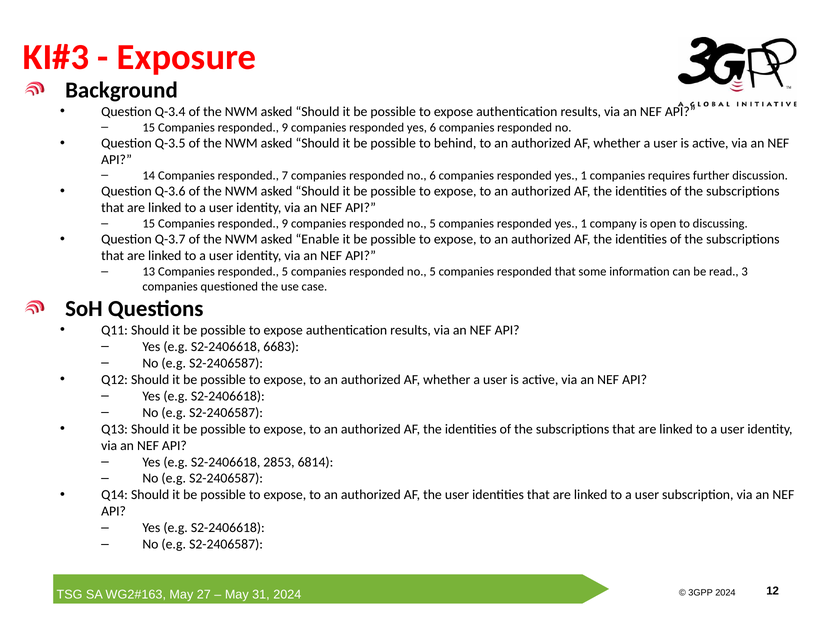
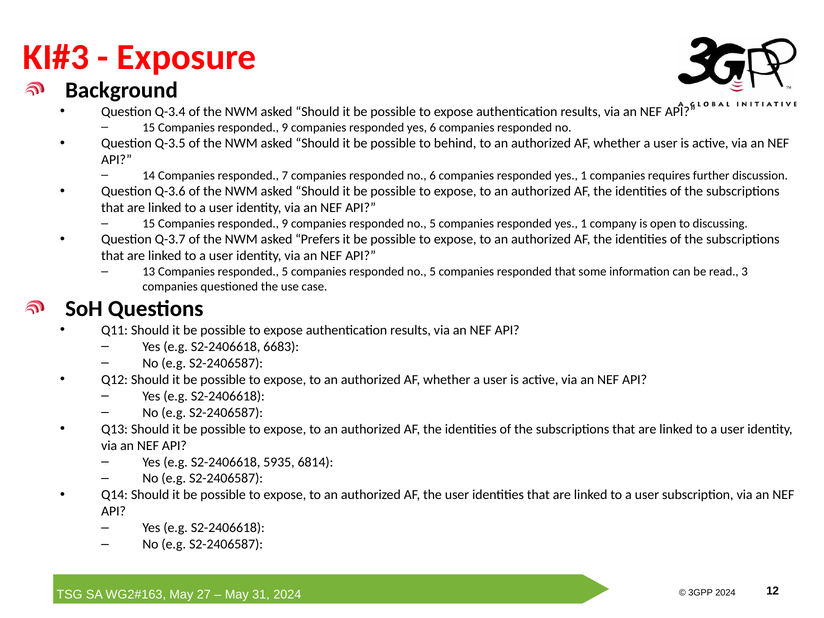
Enable: Enable -> Prefers
2853: 2853 -> 5935
